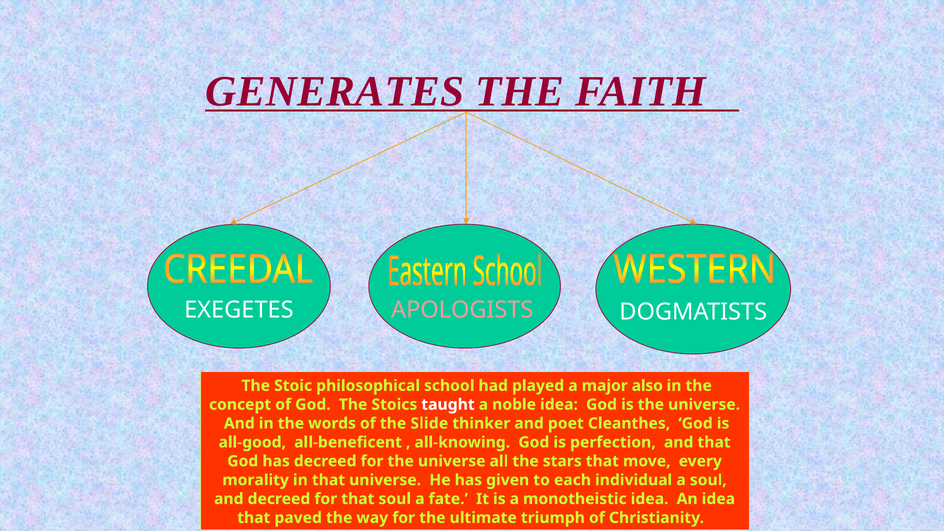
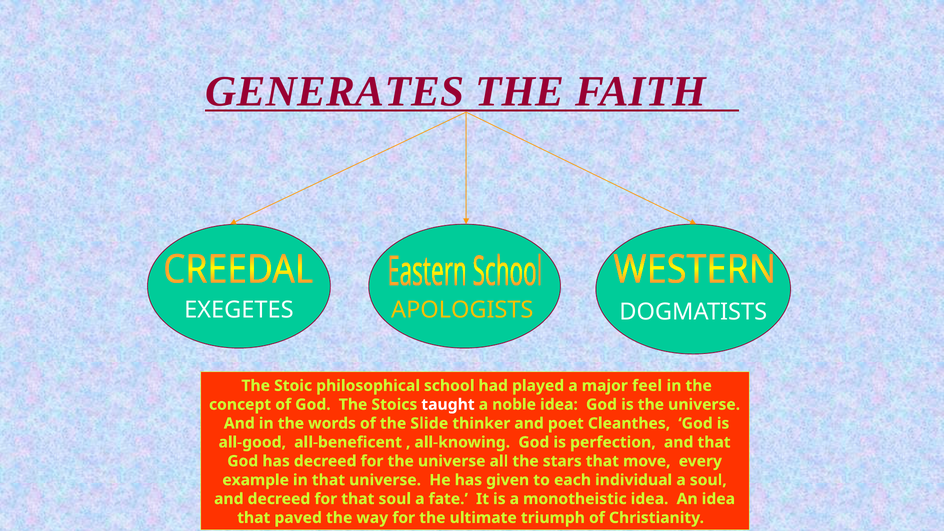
APOLOGISTS colour: pink -> yellow
also: also -> feel
morality: morality -> example
